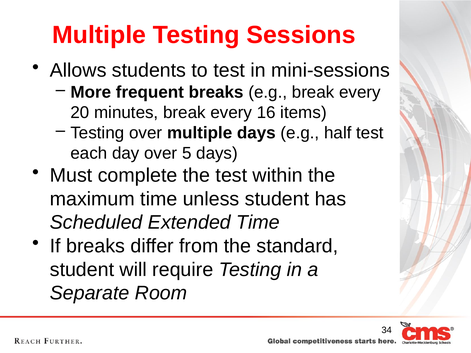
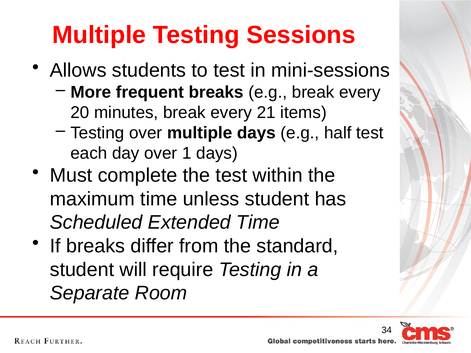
16: 16 -> 21
5: 5 -> 1
